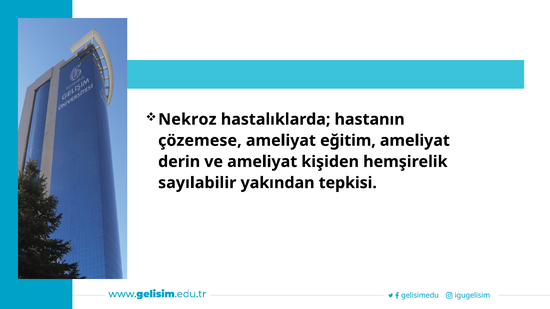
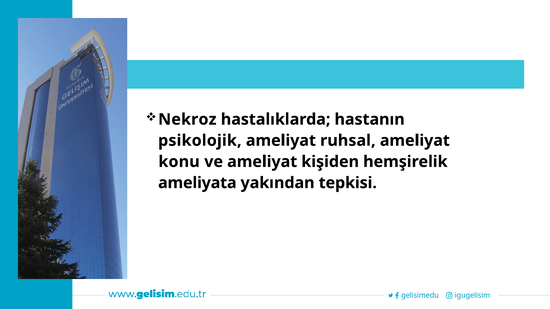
çözemese: çözemese -> psikolojik
eğitim: eğitim -> ruhsal
derin: derin -> konu
sayılabilir: sayılabilir -> ameliyata
